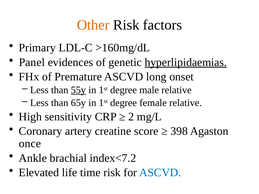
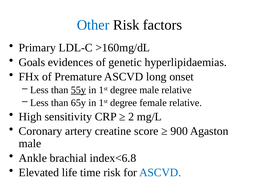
Other colour: orange -> blue
Panel: Panel -> Goals
hyperlipidaemias underline: present -> none
398: 398 -> 900
once at (30, 144): once -> male
index<7.2: index<7.2 -> index<6.8
